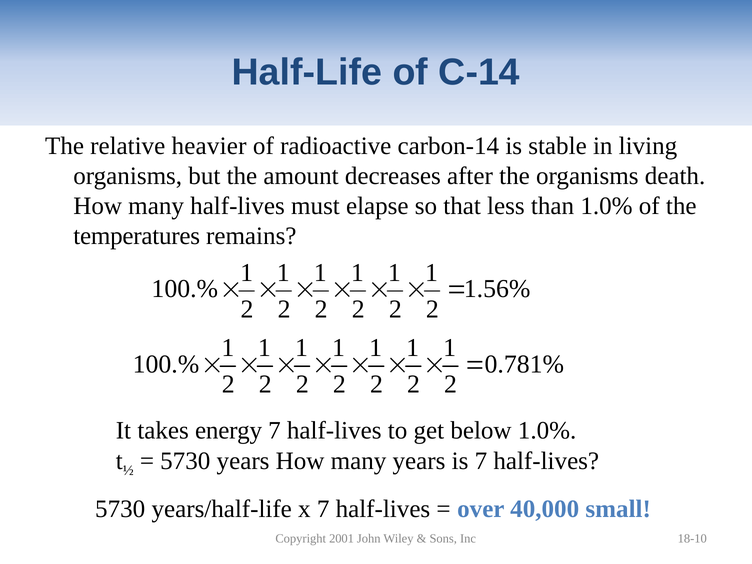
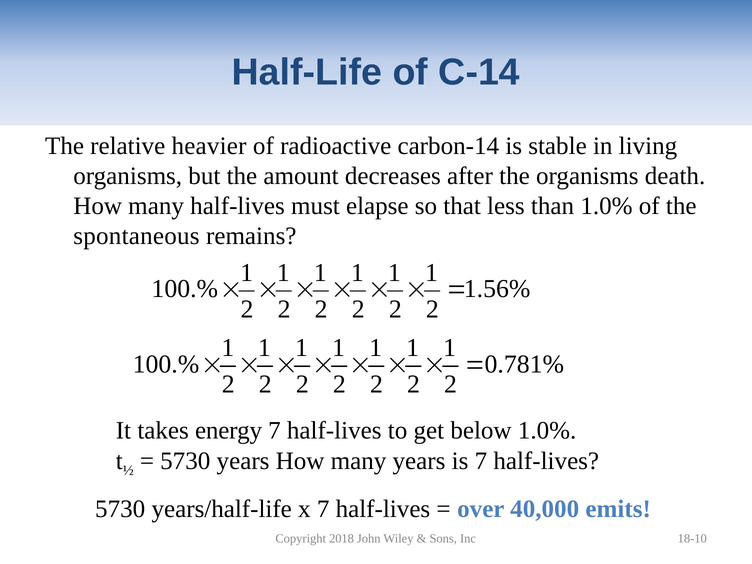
temperatures: temperatures -> spontaneous
small: small -> emits
2001: 2001 -> 2018
